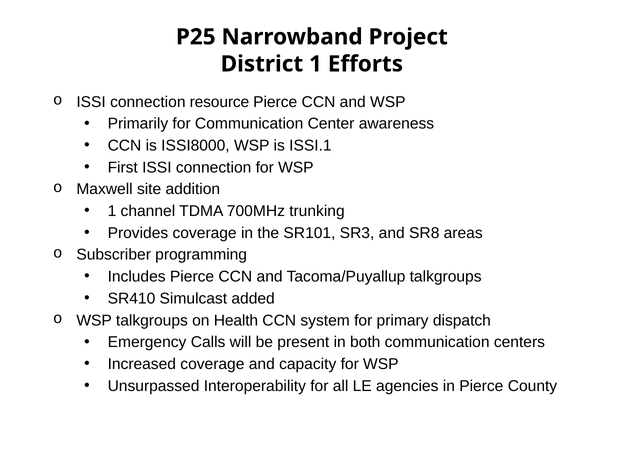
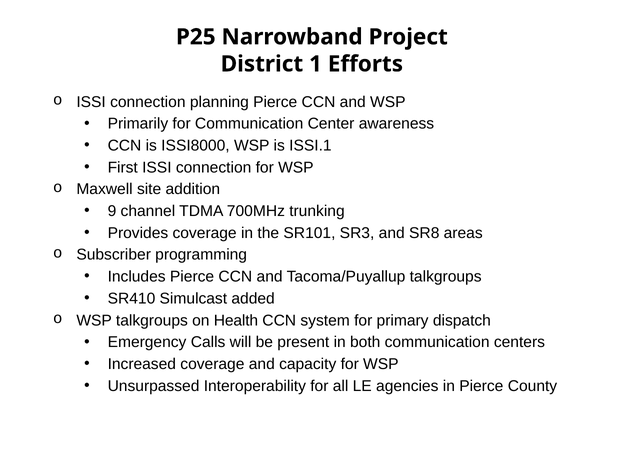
resource: resource -> planning
1 at (112, 211): 1 -> 9
